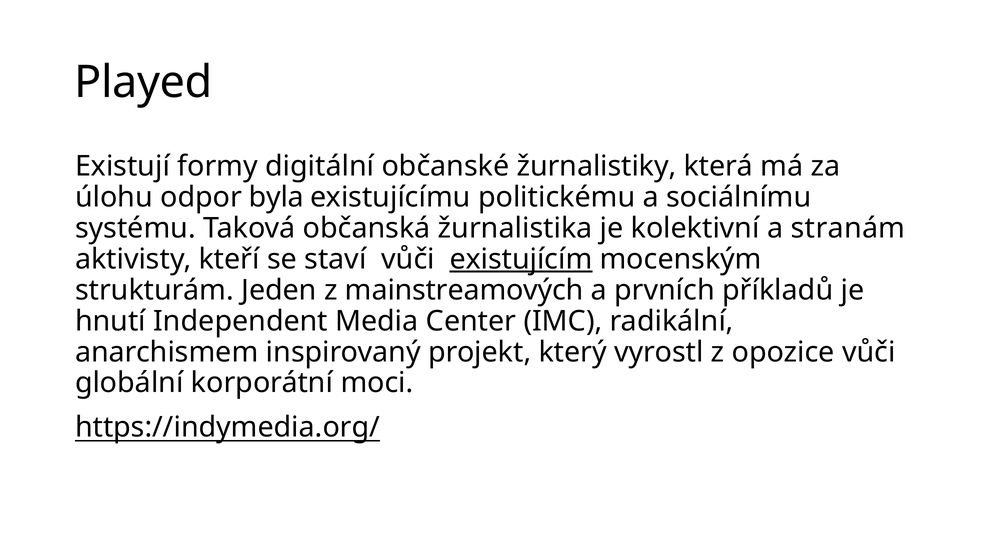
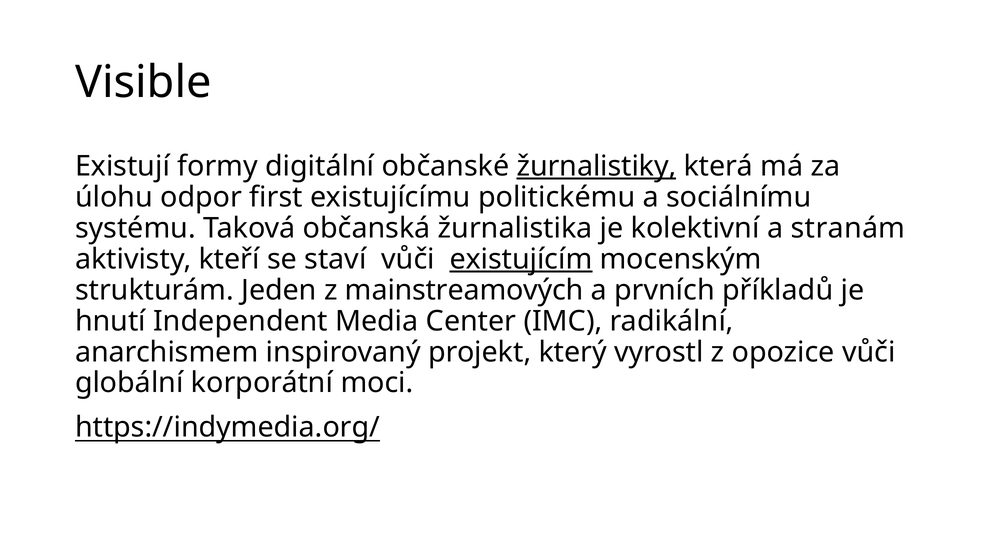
Played: Played -> Visible
žurnalistiky underline: none -> present
byla: byla -> first
